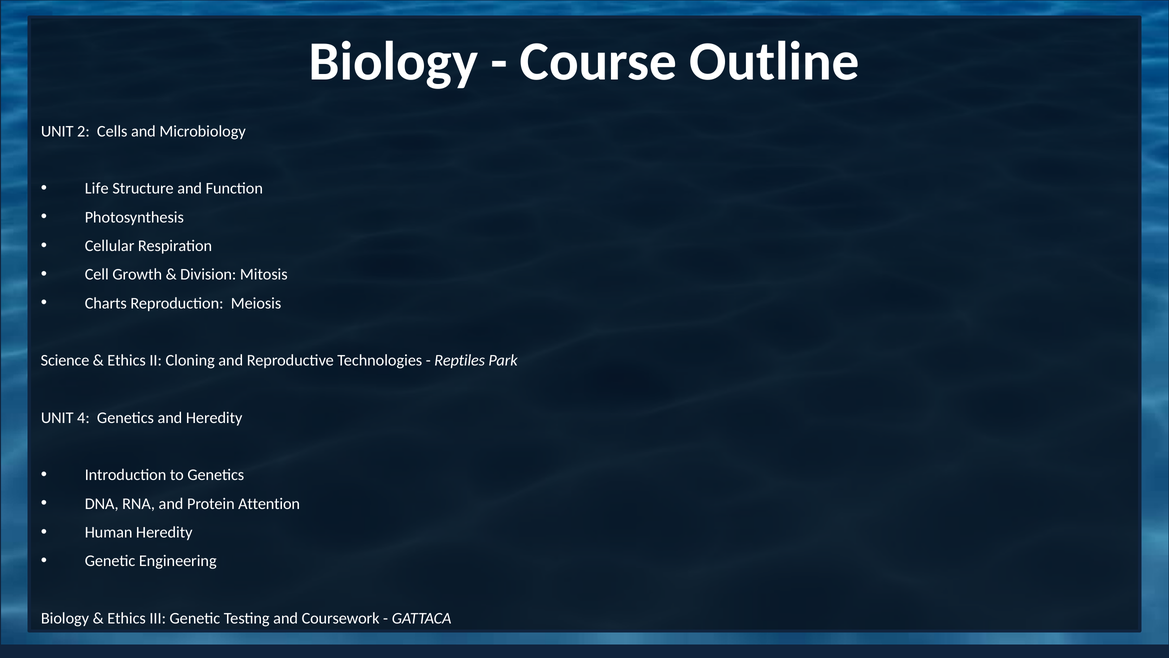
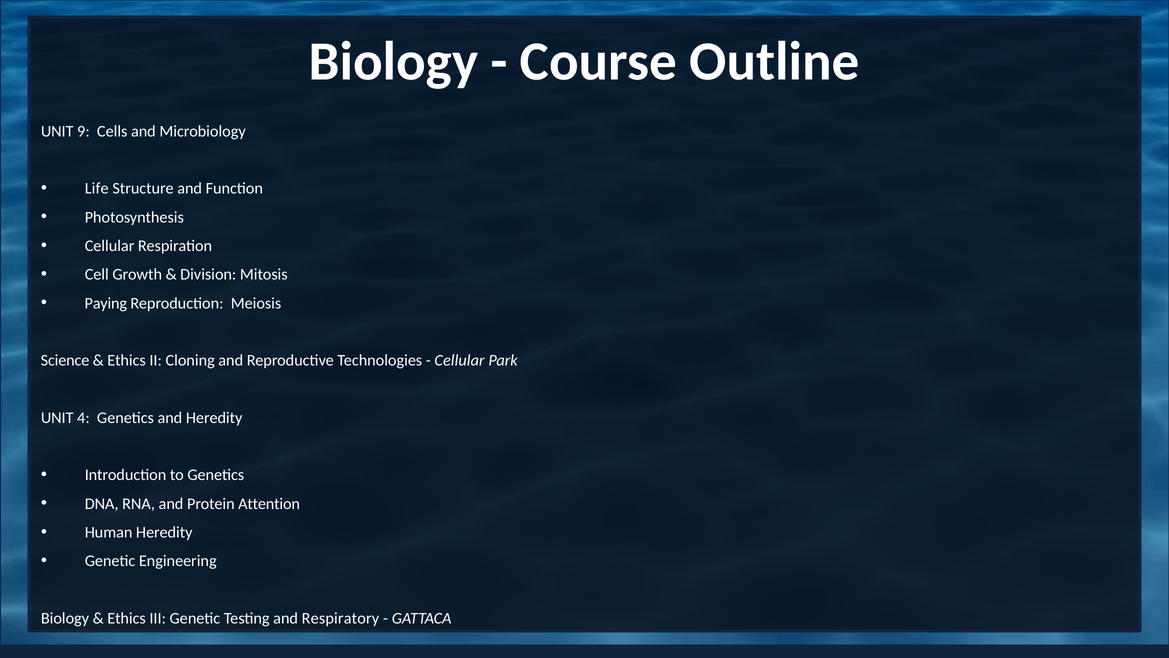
2: 2 -> 9
Charts: Charts -> Paying
Reptiles at (460, 360): Reptiles -> Cellular
Coursework: Coursework -> Respiratory
